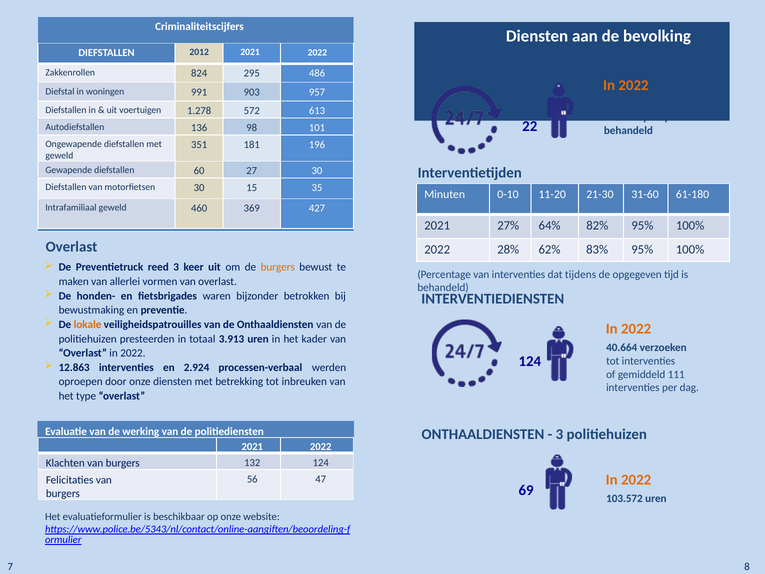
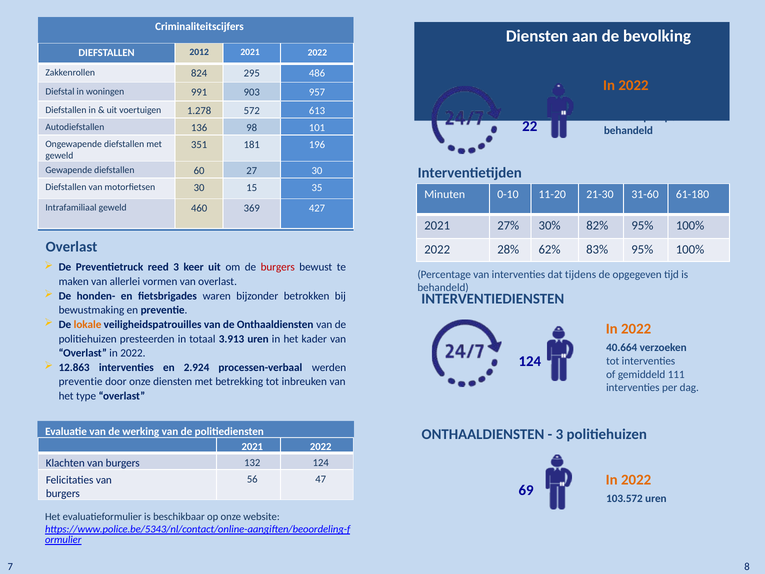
64%: 64% -> 30%
burgers at (278, 267) colour: orange -> red
oproepen at (81, 382): oproepen -> preventie
